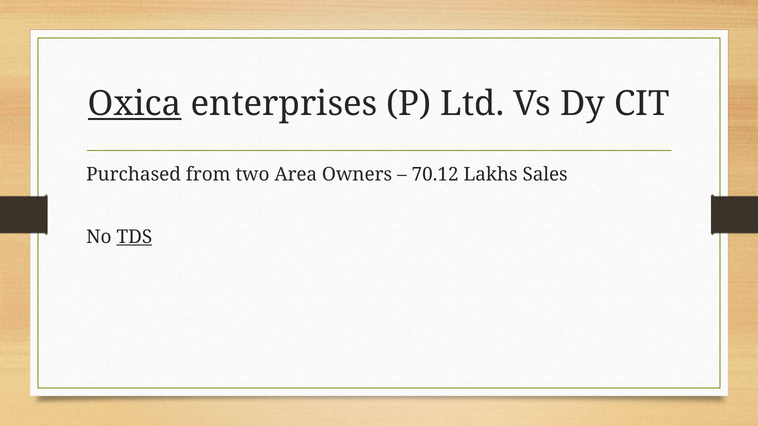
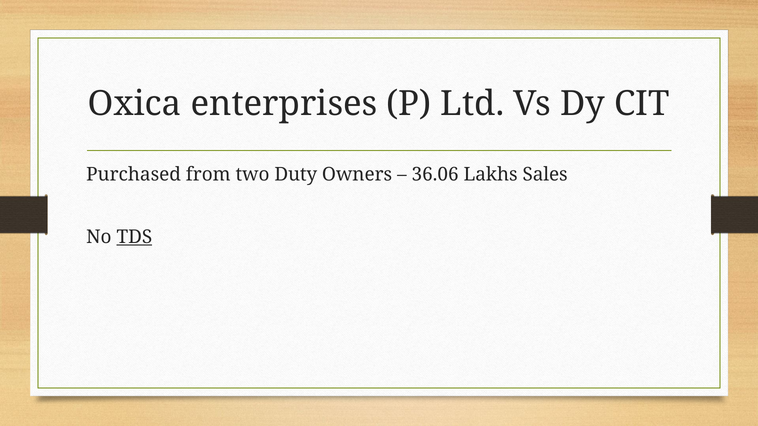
Oxica underline: present -> none
Area: Area -> Duty
70.12: 70.12 -> 36.06
